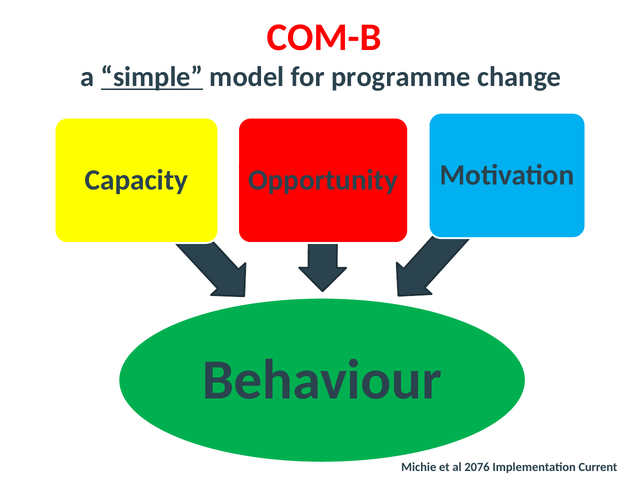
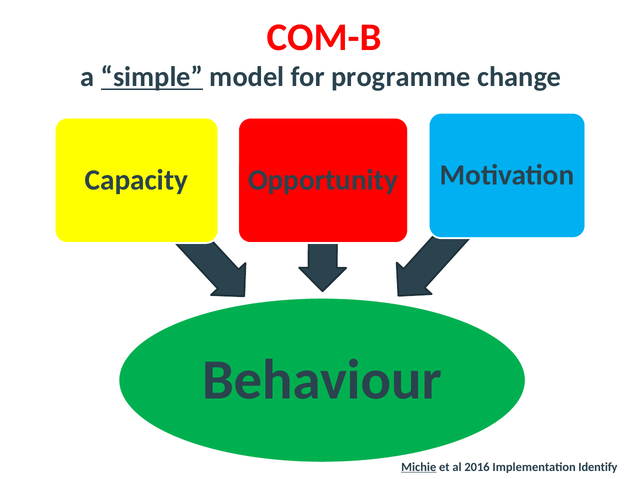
Michie underline: none -> present
2076: 2076 -> 2016
Current: Current -> Identify
